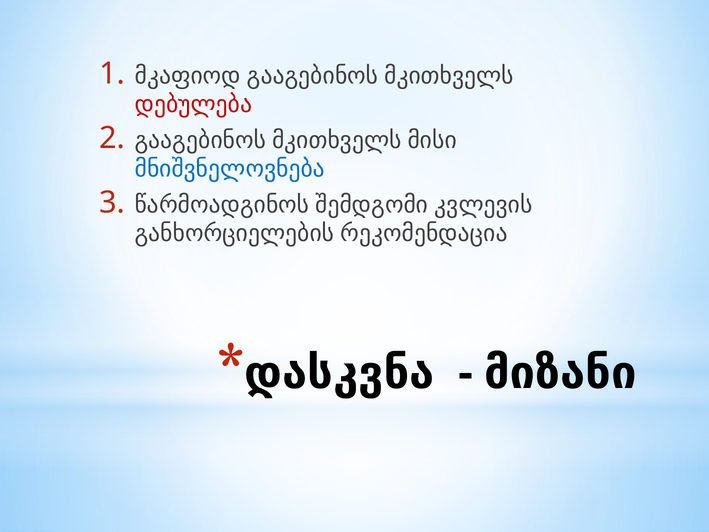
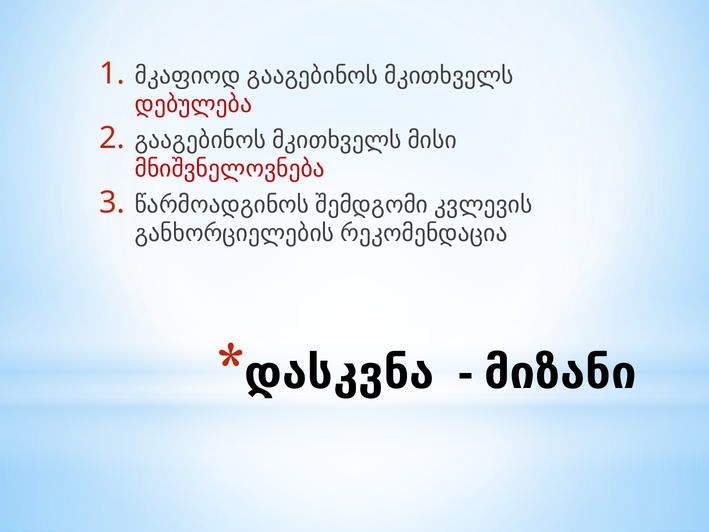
მნიშვნელოვნება colour: blue -> red
